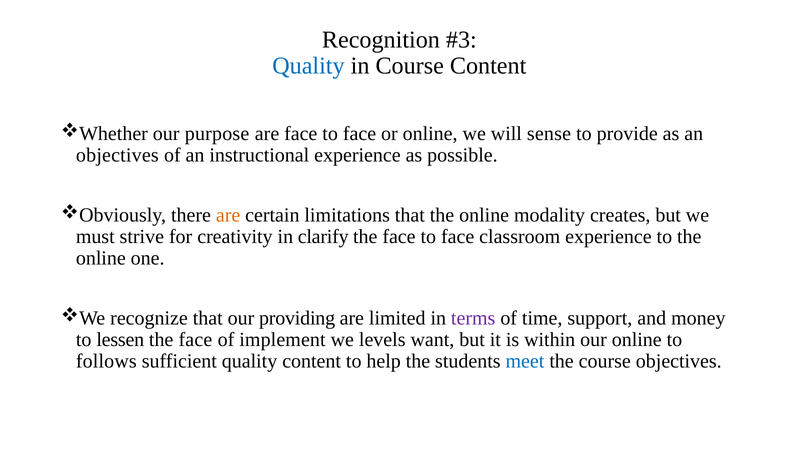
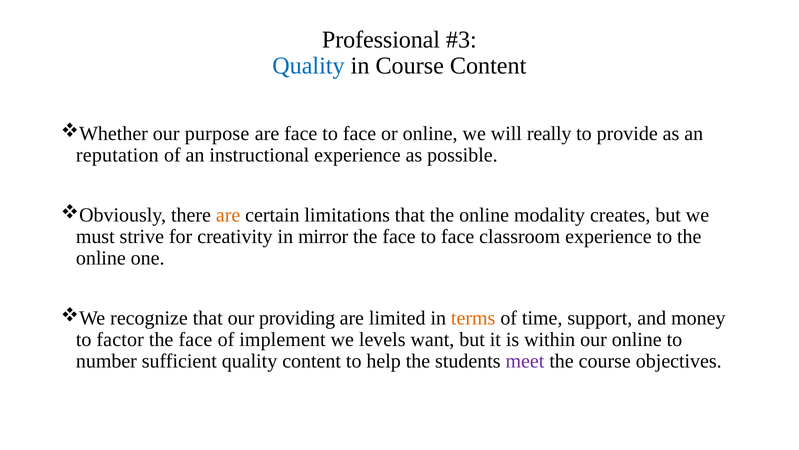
Recognition: Recognition -> Professional
sense: sense -> really
objectives at (117, 155): objectives -> reputation
clarify: clarify -> mirror
terms colour: purple -> orange
lessen: lessen -> factor
follows: follows -> number
meet colour: blue -> purple
